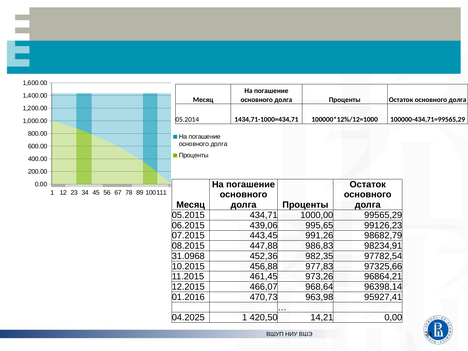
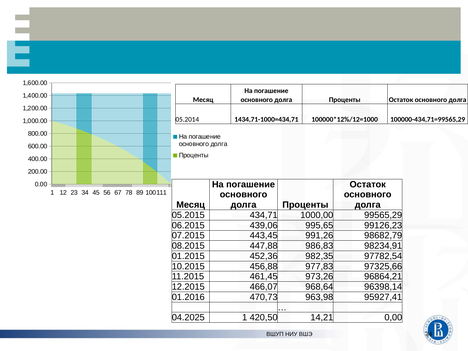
31.0968: 31.0968 -> 01.2015
